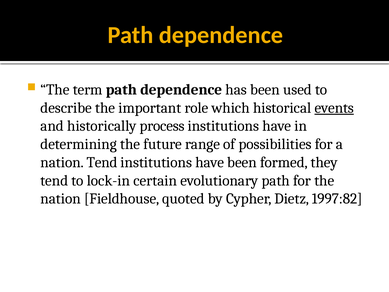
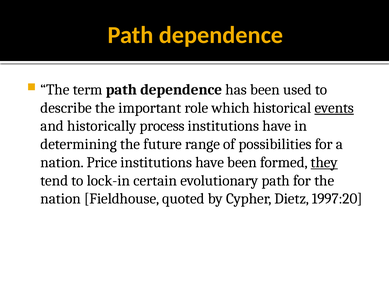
nation Tend: Tend -> Price
they underline: none -> present
1997:82: 1997:82 -> 1997:20
